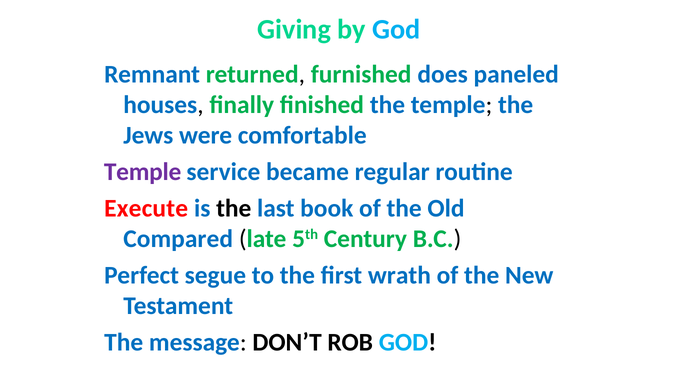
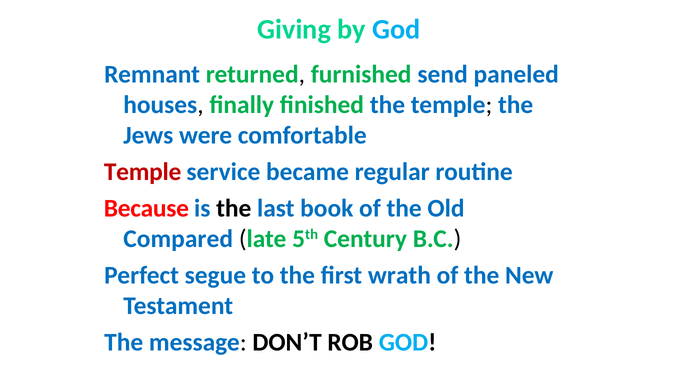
does: does -> send
Temple at (143, 172) colour: purple -> red
Execute: Execute -> Because
